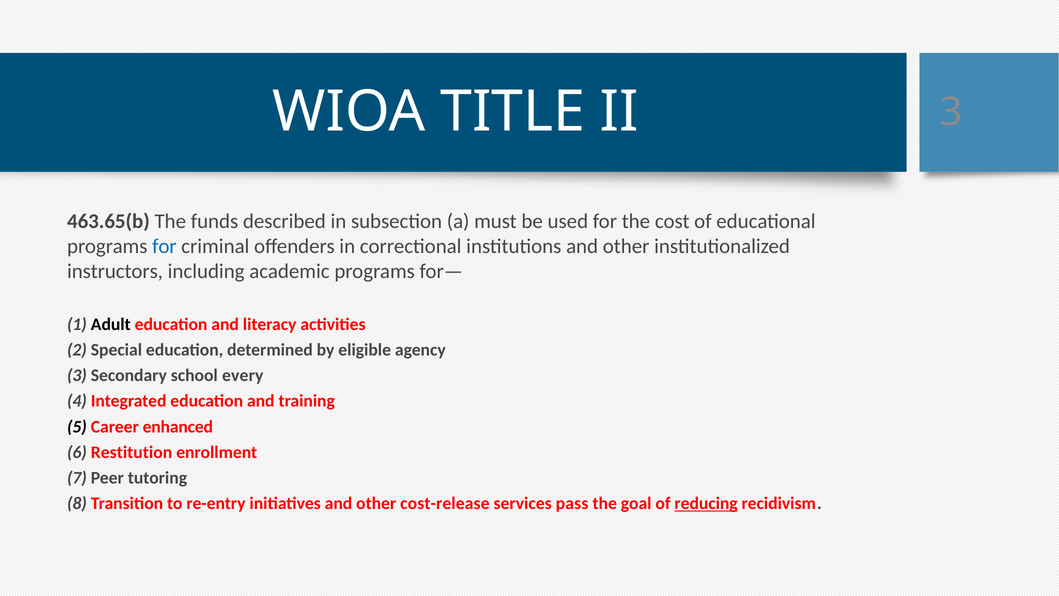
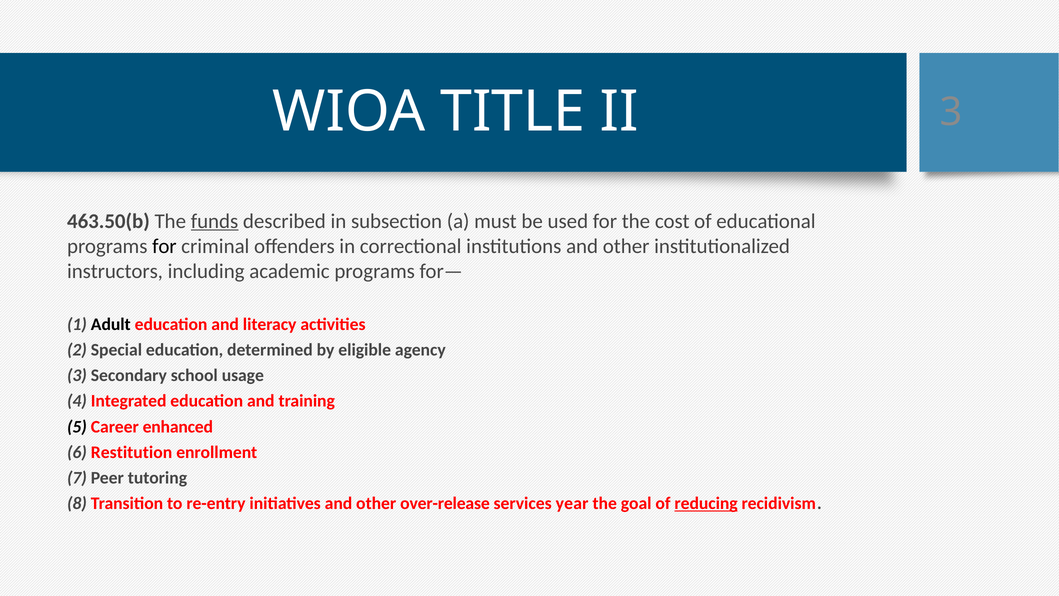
463.65(b: 463.65(b -> 463.50(b
funds underline: none -> present
for at (164, 246) colour: blue -> black
every: every -> usage
cost-release: cost-release -> over-release
pass: pass -> year
